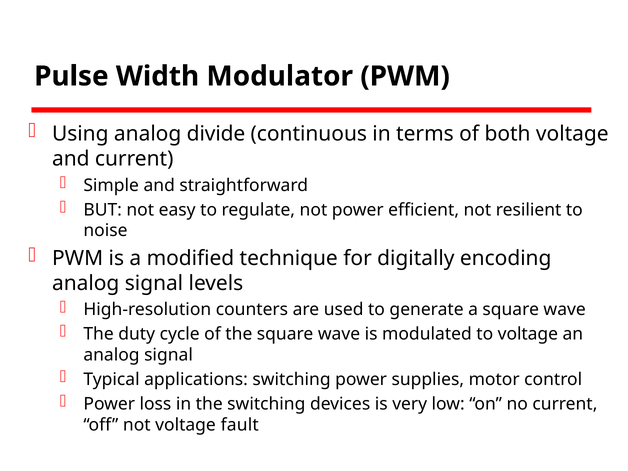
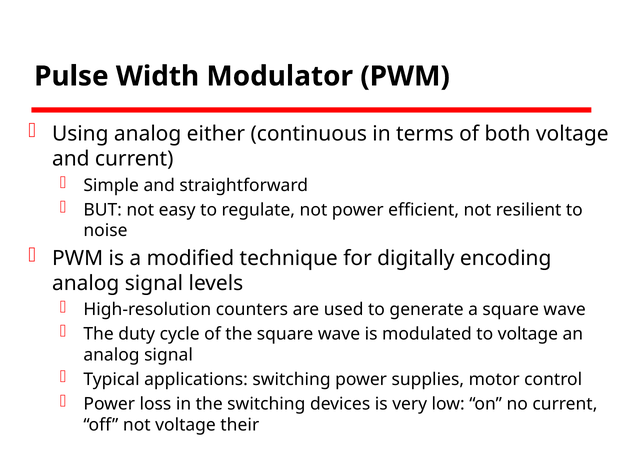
divide: divide -> either
fault: fault -> their
